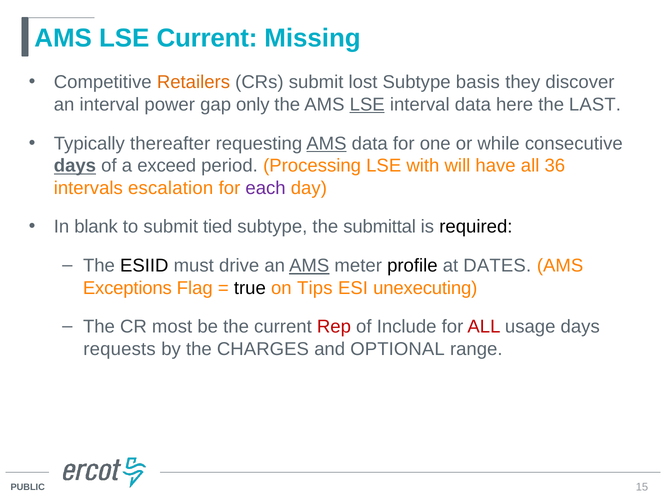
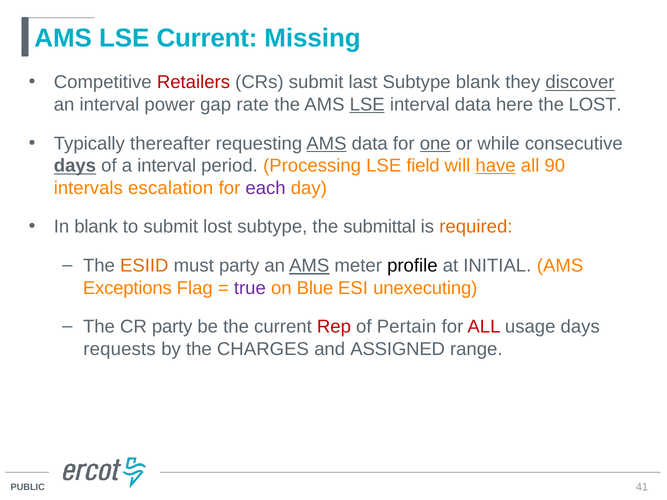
Retailers colour: orange -> red
lost: lost -> last
Subtype basis: basis -> blank
discover underline: none -> present
only: only -> rate
the LAST: LAST -> LOST
one underline: none -> present
a exceed: exceed -> interval
with: with -> field
have underline: none -> present
36: 36 -> 90
submit tied: tied -> lost
required colour: black -> orange
ESIID colour: black -> orange
must drive: drive -> party
DATES: DATES -> INITIAL
true colour: black -> purple
Tips: Tips -> Blue
CR most: most -> party
Include: Include -> Pertain
OPTIONAL: OPTIONAL -> ASSIGNED
15: 15 -> 41
